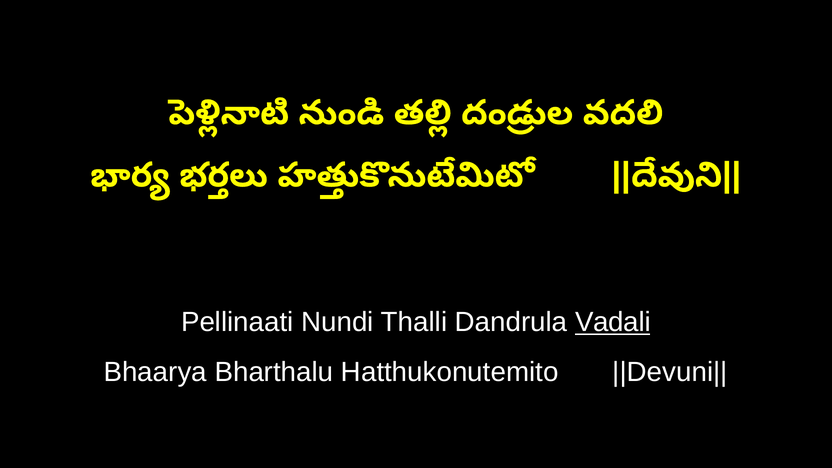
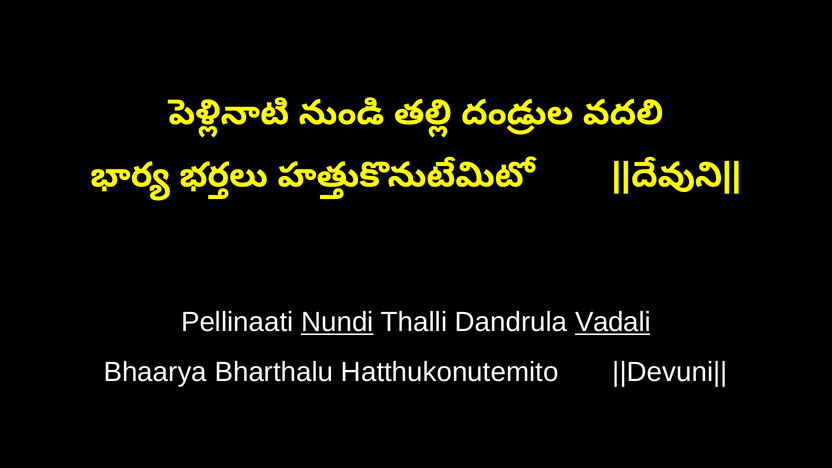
Nundi underline: none -> present
